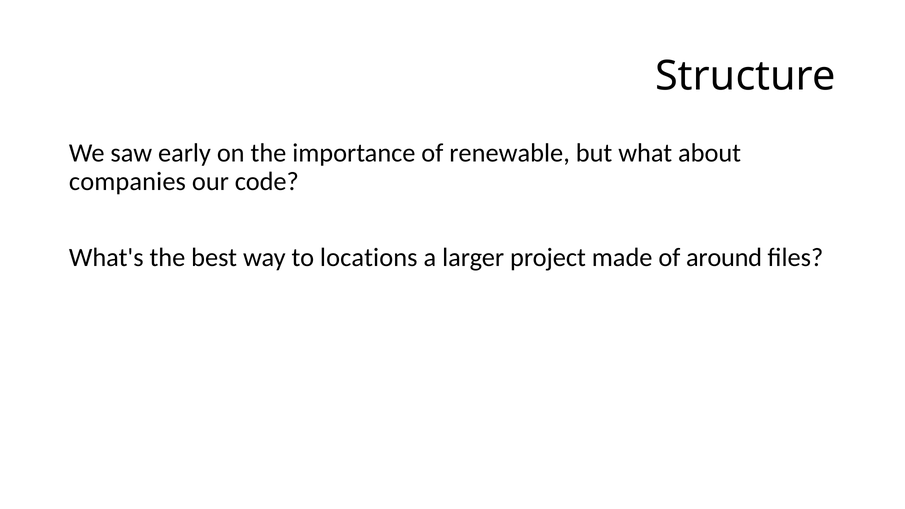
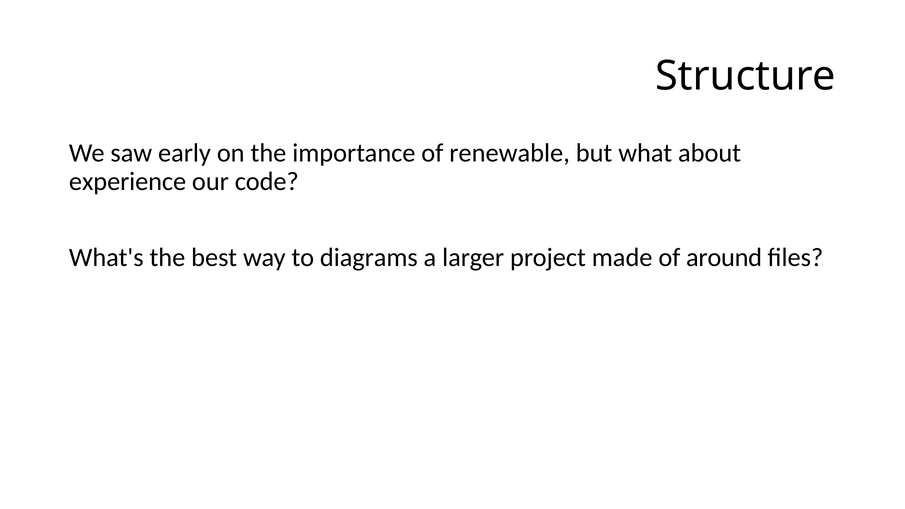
companies: companies -> experience
locations: locations -> diagrams
